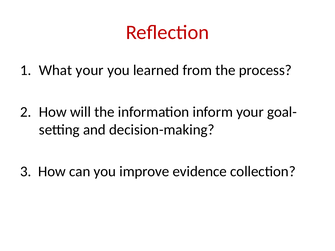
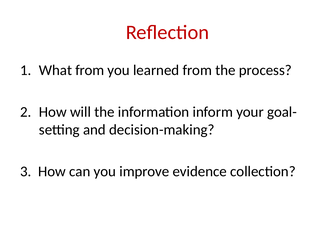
What your: your -> from
